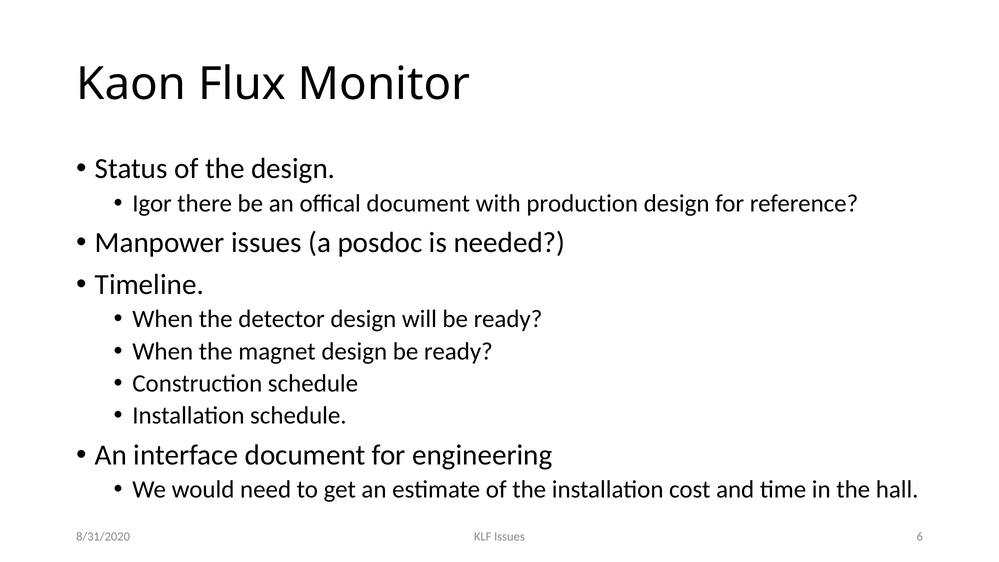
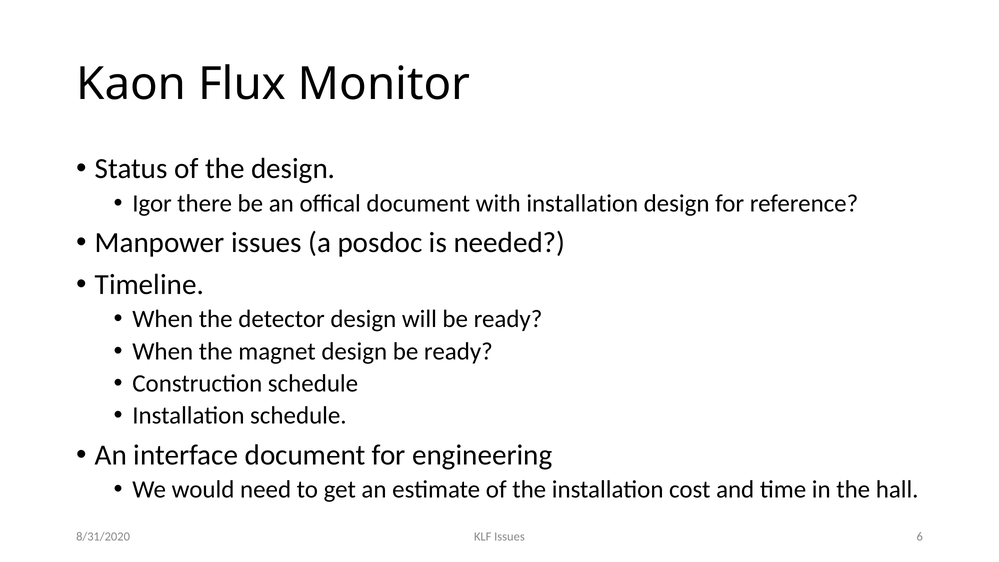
with production: production -> installation
